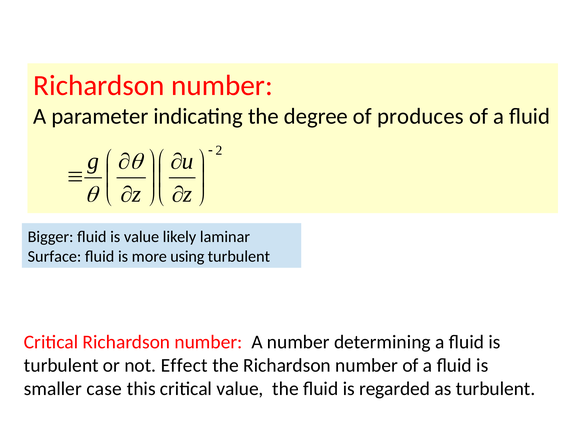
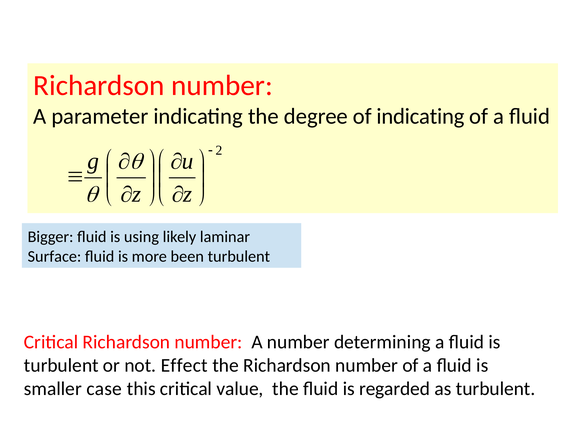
of produces: produces -> indicating
is value: value -> using
using: using -> been
